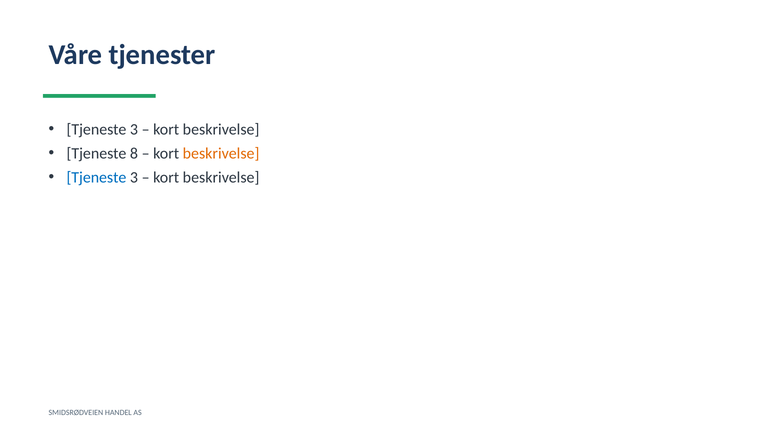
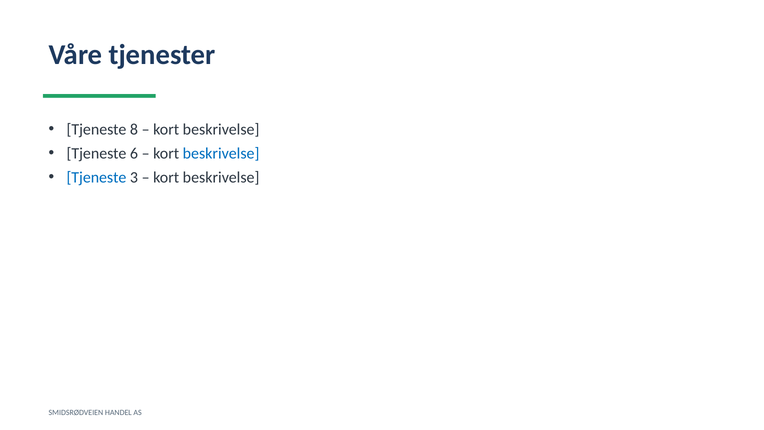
3 at (134, 129): 3 -> 8
8: 8 -> 6
beskrivelse at (221, 153) colour: orange -> blue
